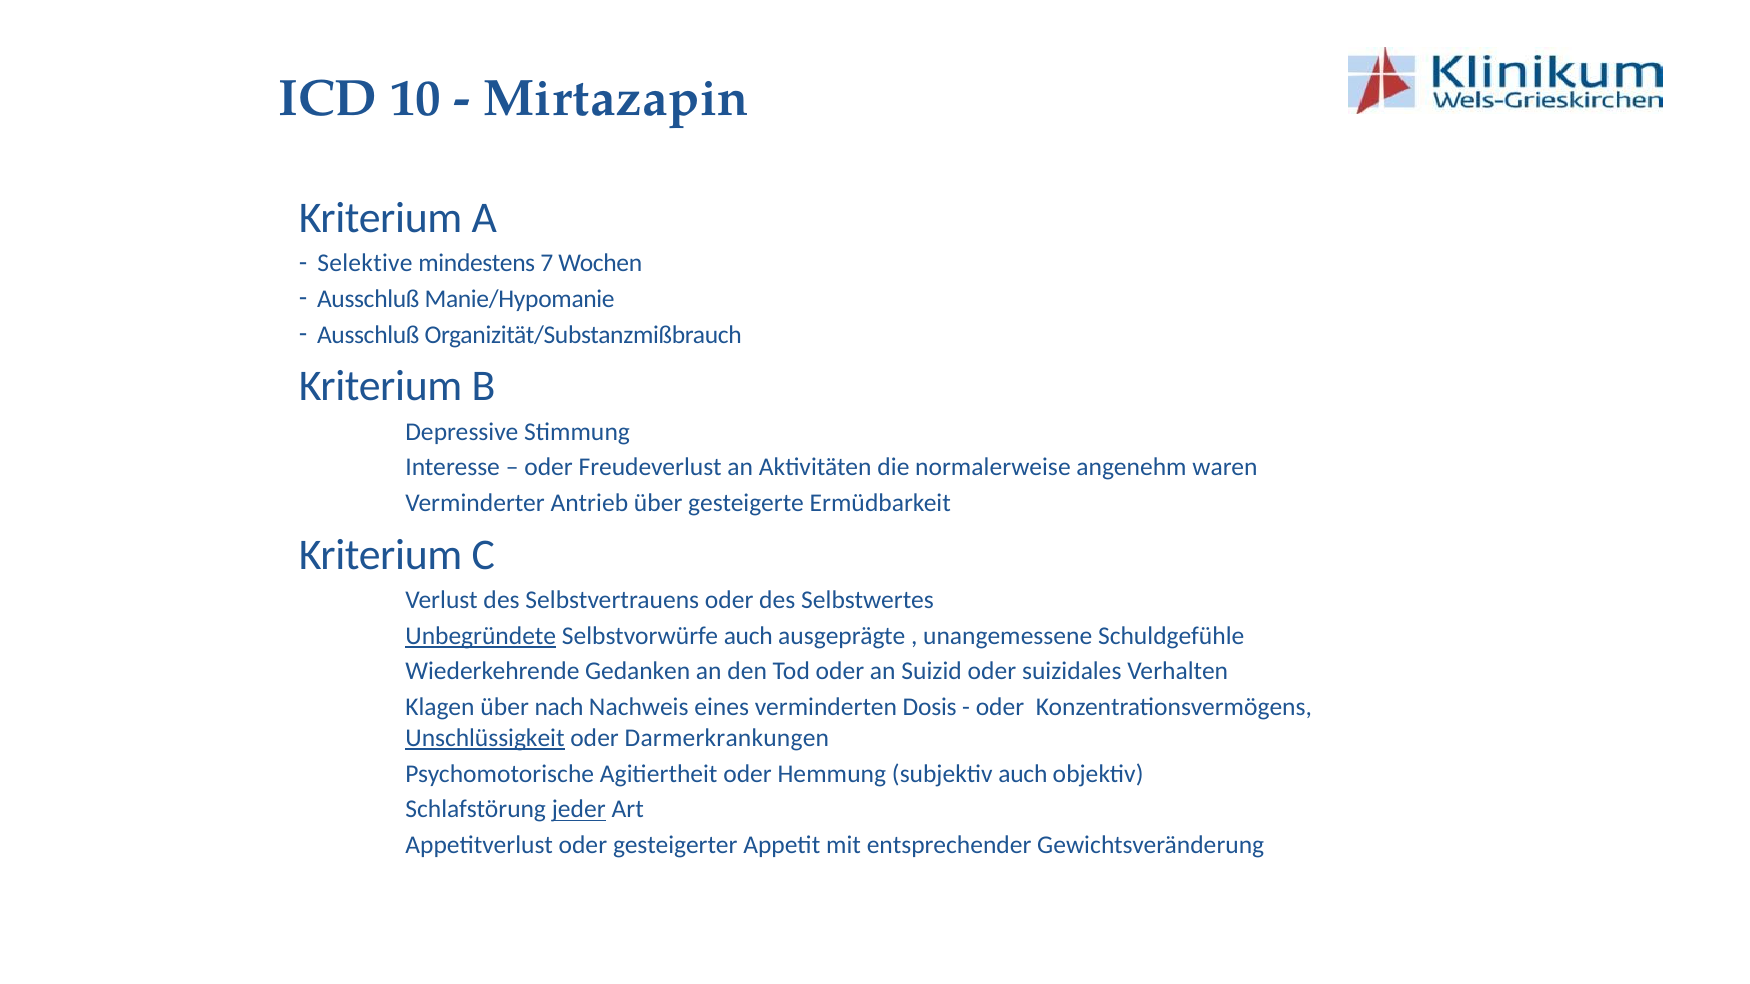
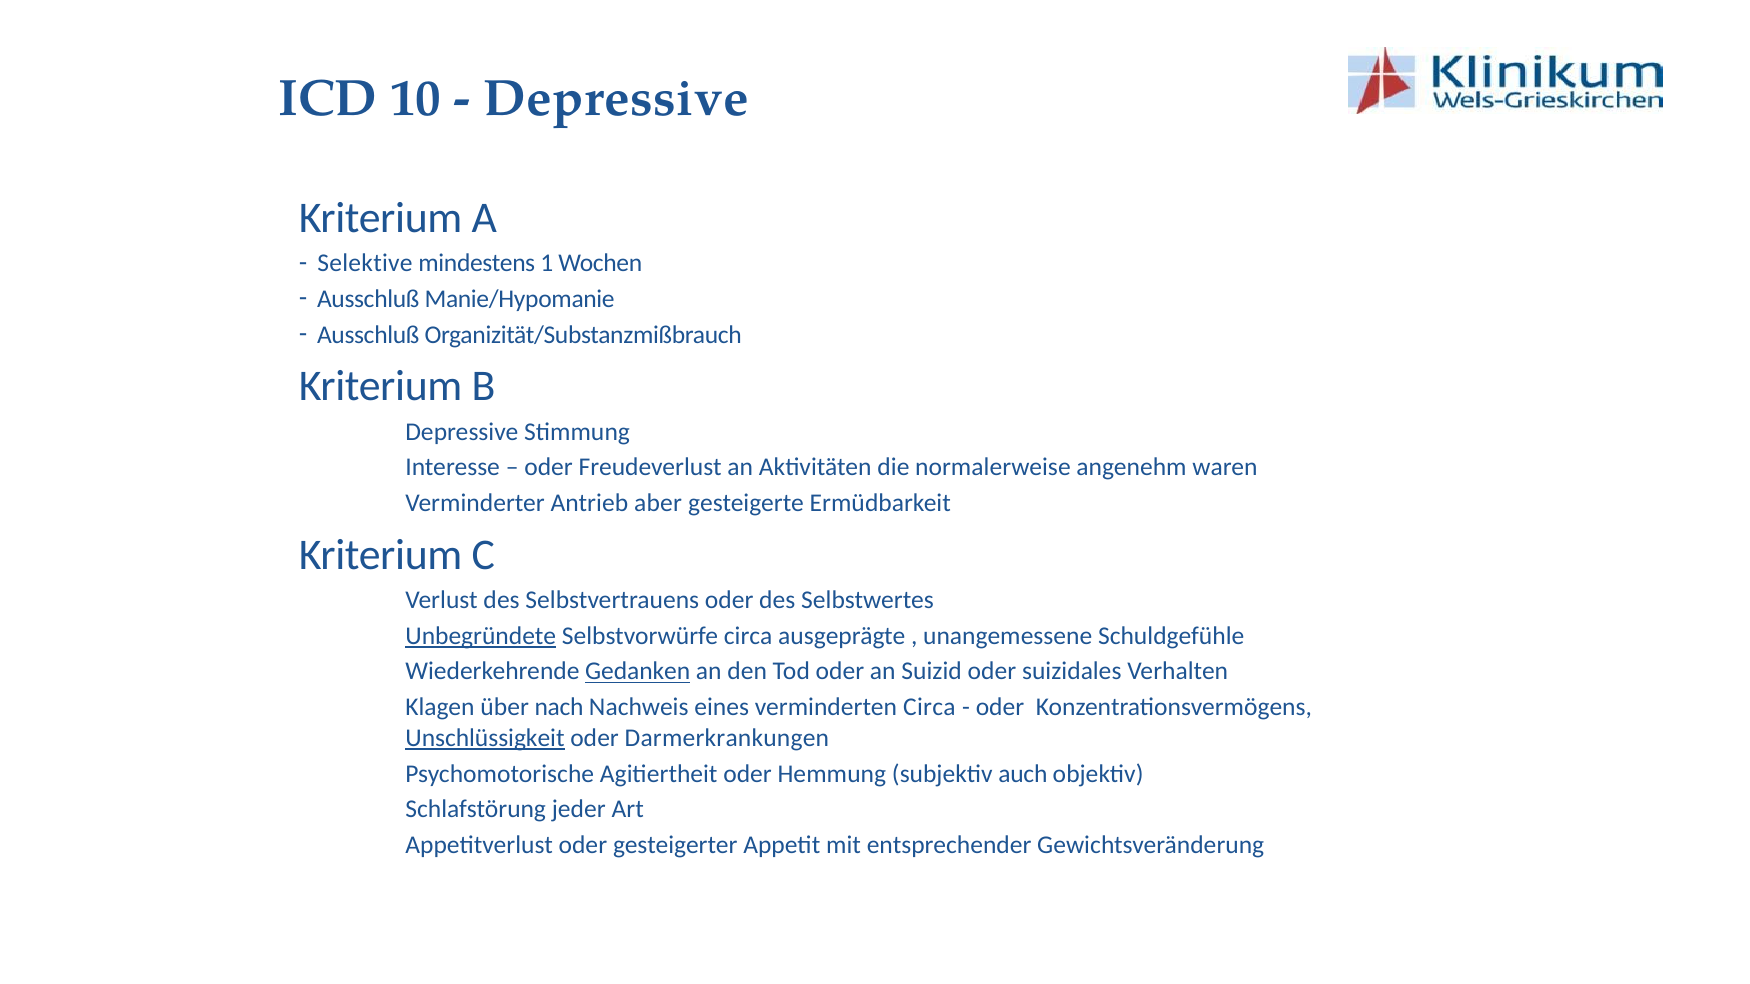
Mirtazapin at (616, 99): Mirtazapin -> Depressive
7: 7 -> 1
Antrieb über: über -> aber
Selbstvorwürfe auch: auch -> circa
Gedanken underline: none -> present
verminderten Dosis: Dosis -> Circa
jeder underline: present -> none
